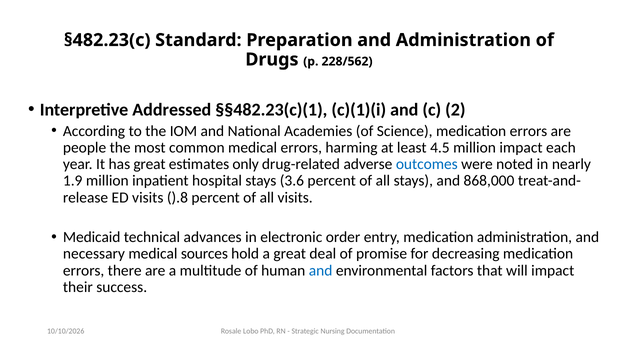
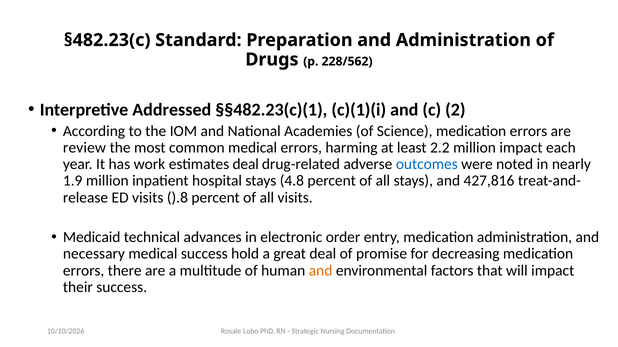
people: people -> review
4.5: 4.5 -> 2.2
has great: great -> work
estimates only: only -> deal
3.6: 3.6 -> 4.8
868,000: 868,000 -> 427,816
medical sources: sources -> success
and at (321, 271) colour: blue -> orange
